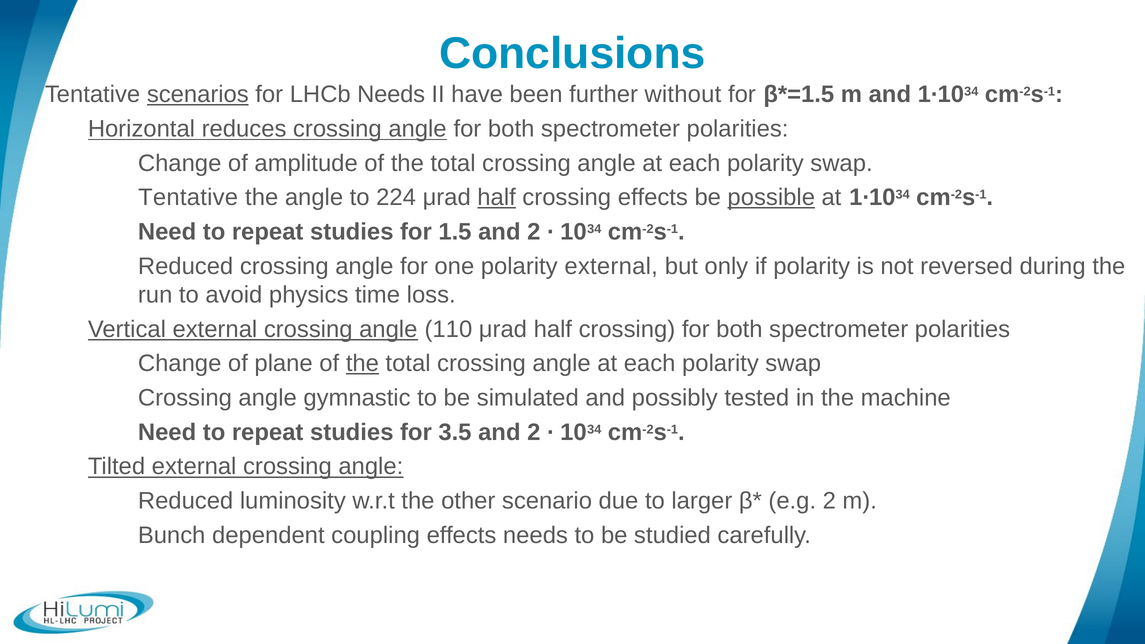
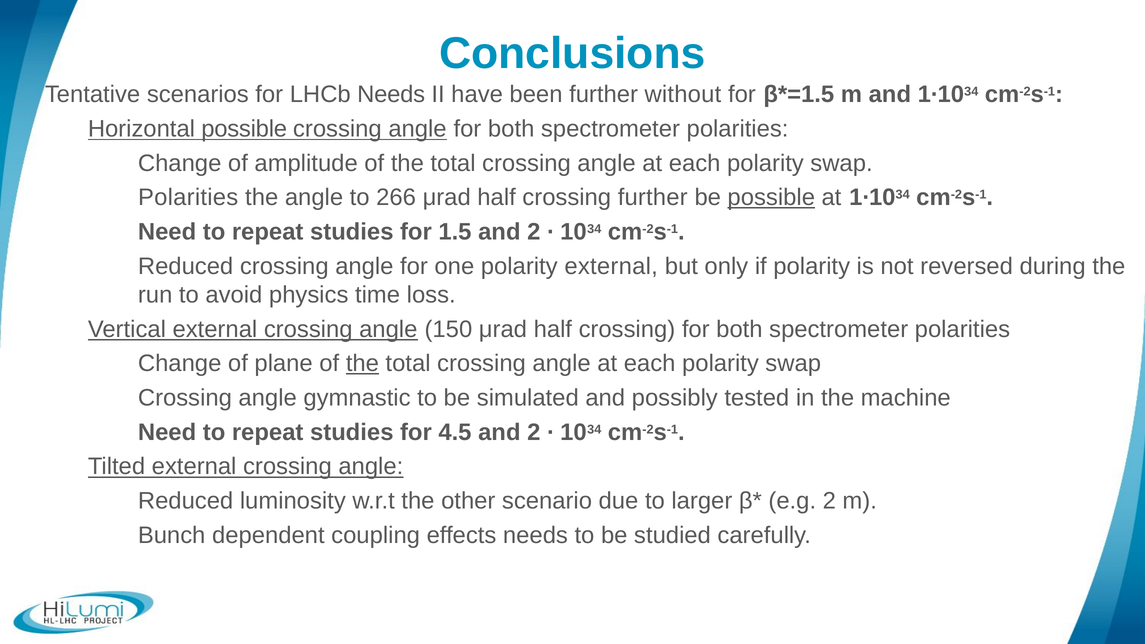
scenarios underline: present -> none
Horizontal reduces: reduces -> possible
Tentative at (188, 198): Tentative -> Polarities
224: 224 -> 266
half at (497, 198) underline: present -> none
crossing effects: effects -> further
110: 110 -> 150
3.5: 3.5 -> 4.5
